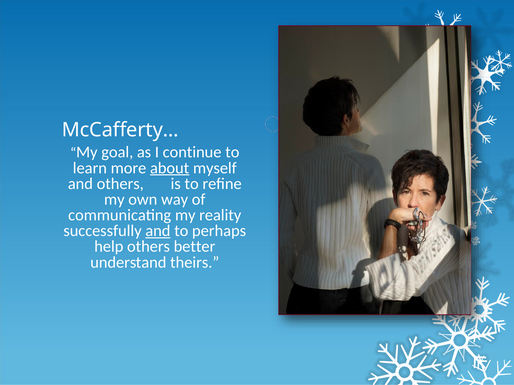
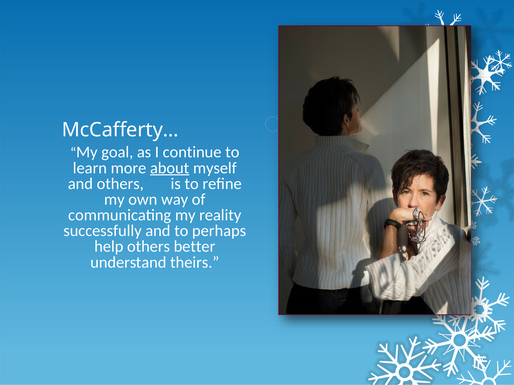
and at (158, 231) underline: present -> none
